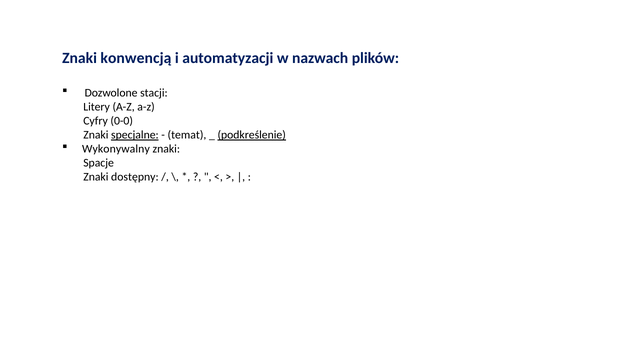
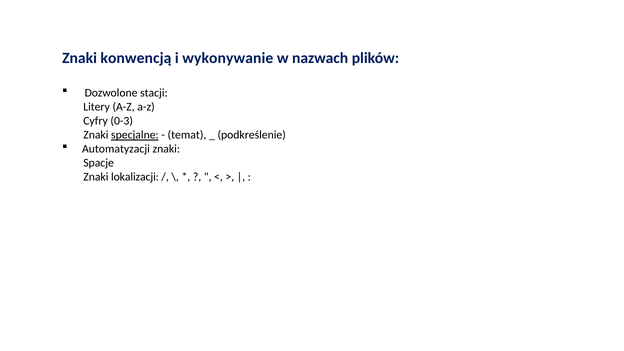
automatyzacji: automatyzacji -> wykonywanie
0-0: 0-0 -> 0-3
podkreślenie underline: present -> none
Wykonywalny: Wykonywalny -> Automatyzacji
dostępny: dostępny -> lokalizacji
